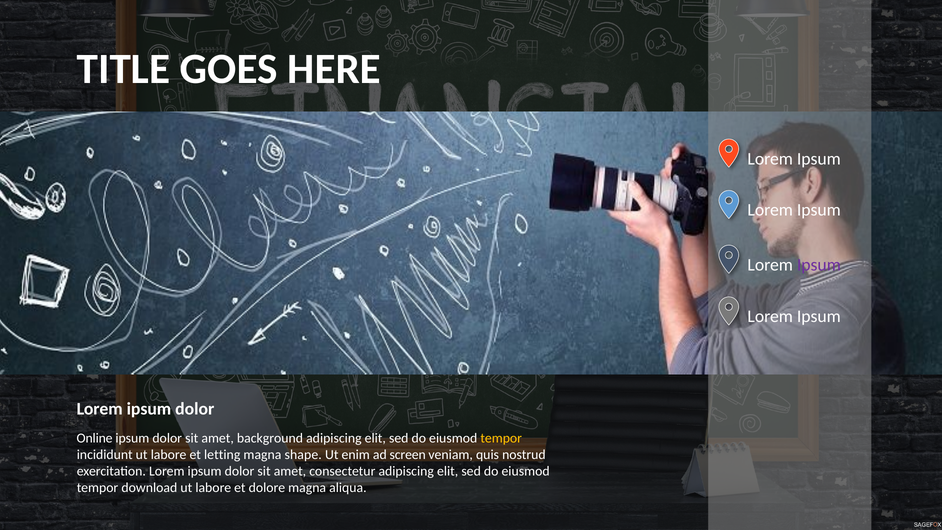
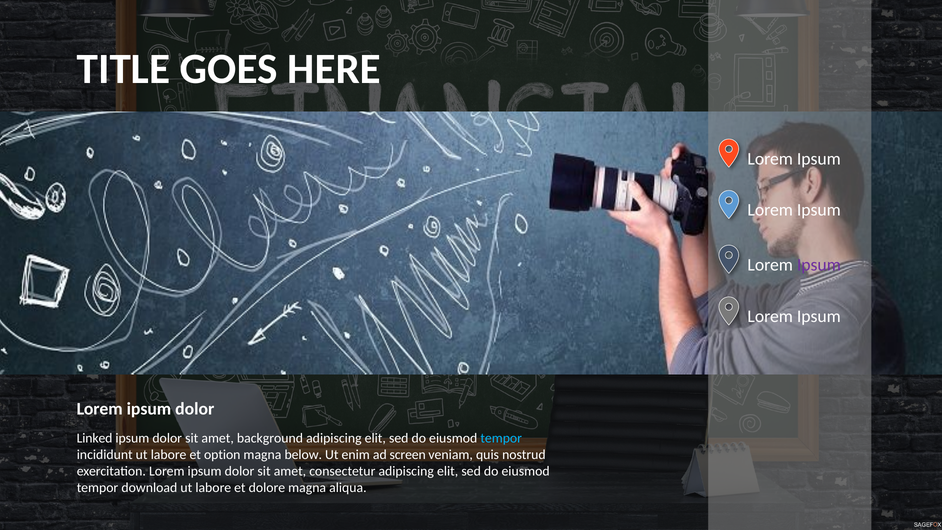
Online: Online -> Linked
tempor at (501, 438) colour: yellow -> light blue
letting: letting -> option
shape: shape -> below
